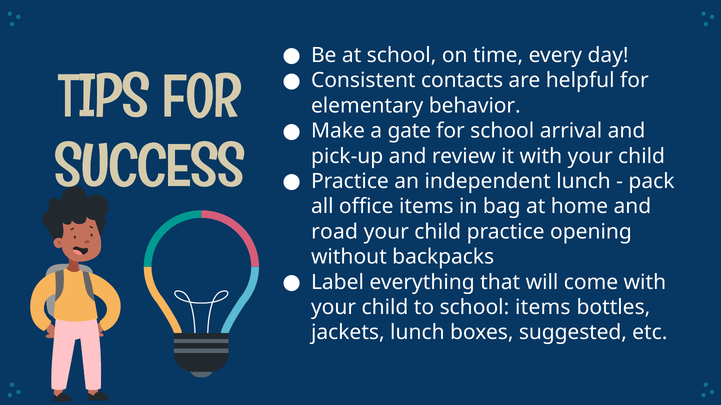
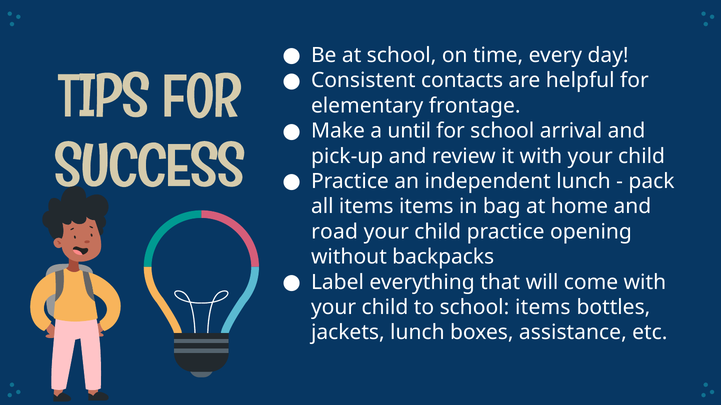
behavior: behavior -> frontage
gate: gate -> until
all office: office -> items
suggested: suggested -> assistance
